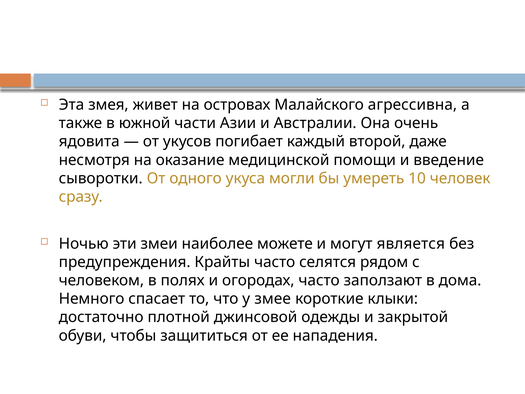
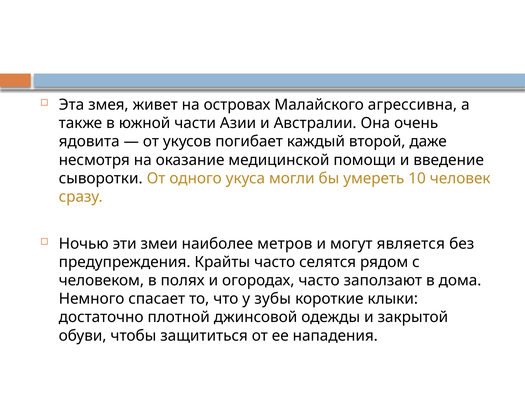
можете: можете -> метров
змее: змее -> зубы
